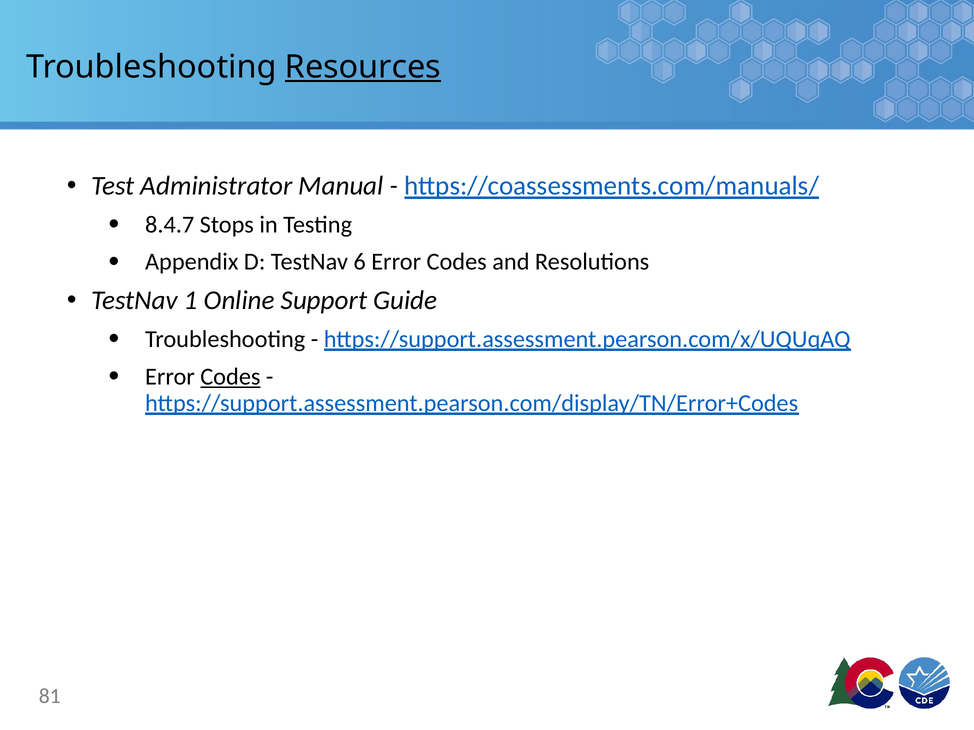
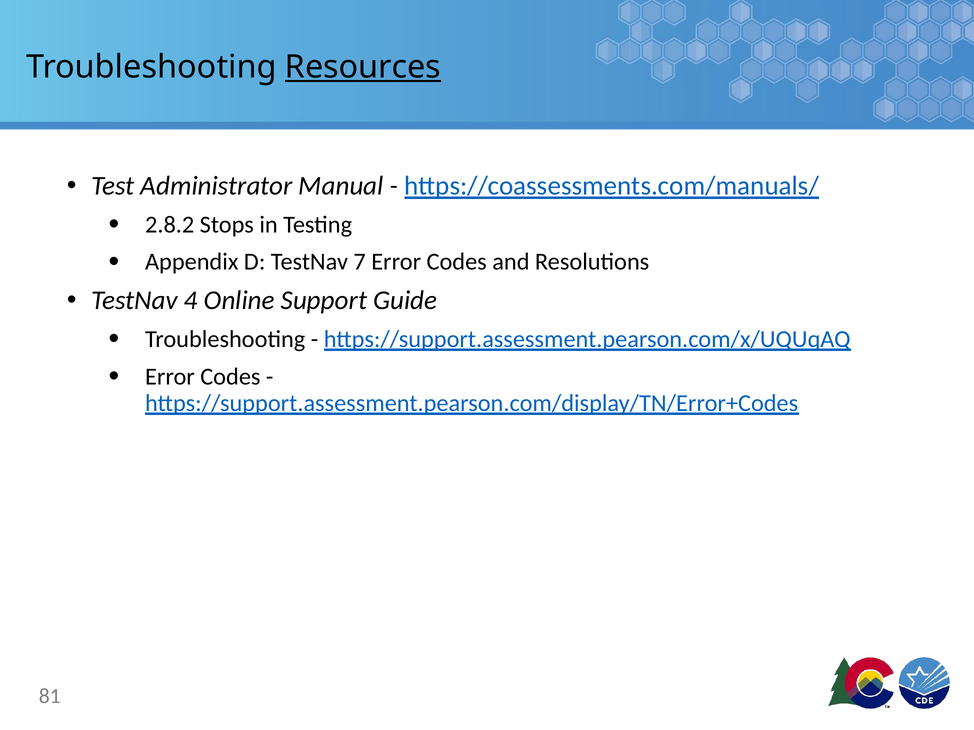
8.4.7: 8.4.7 -> 2.8.2
6: 6 -> 7
1: 1 -> 4
Codes at (230, 377) underline: present -> none
